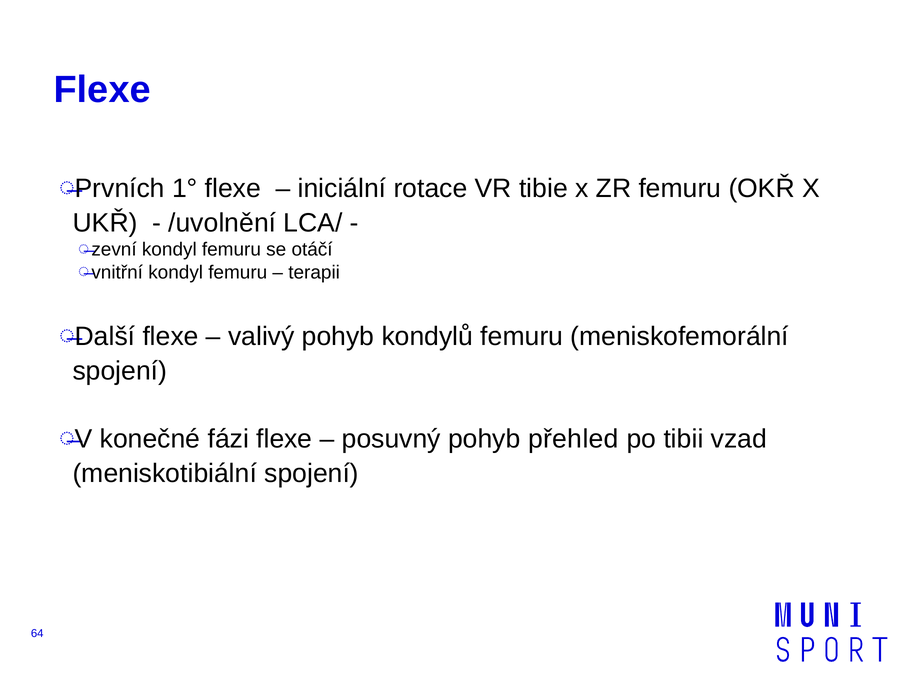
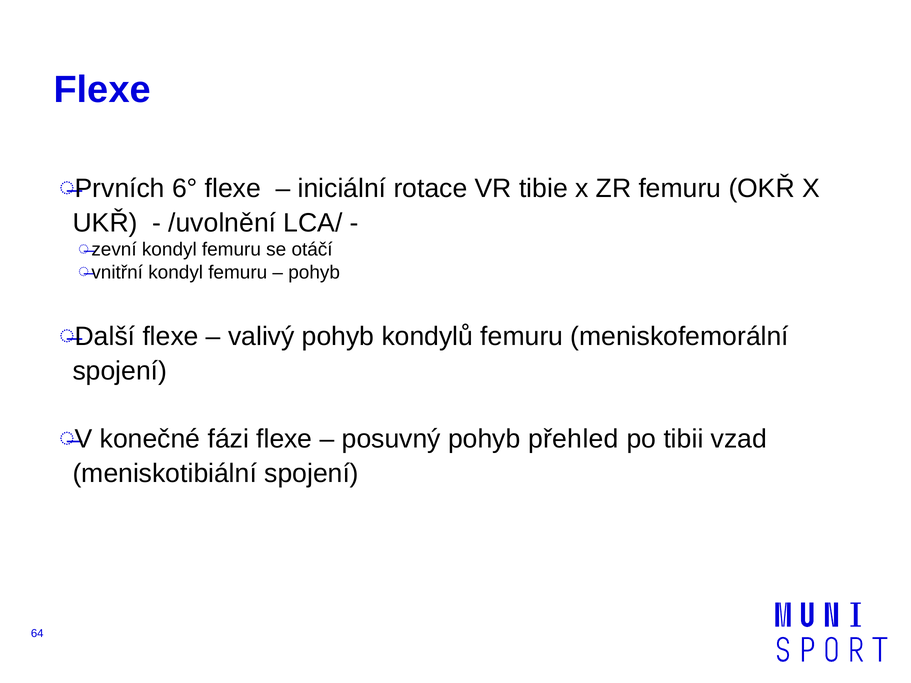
1°: 1° -> 6°
terapii at (314, 272): terapii -> pohyb
